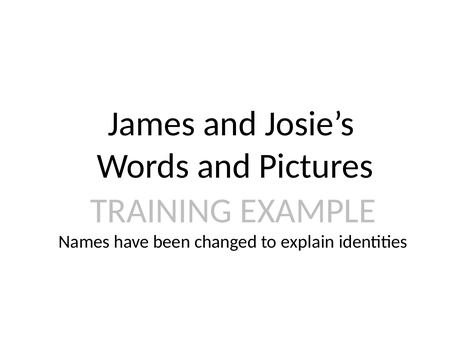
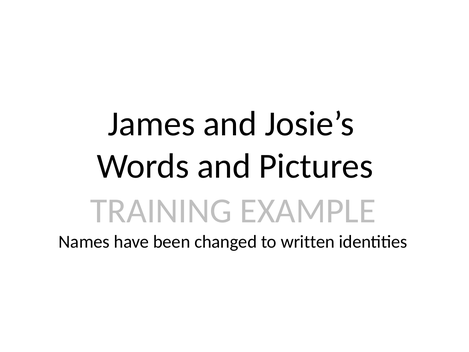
explain: explain -> written
